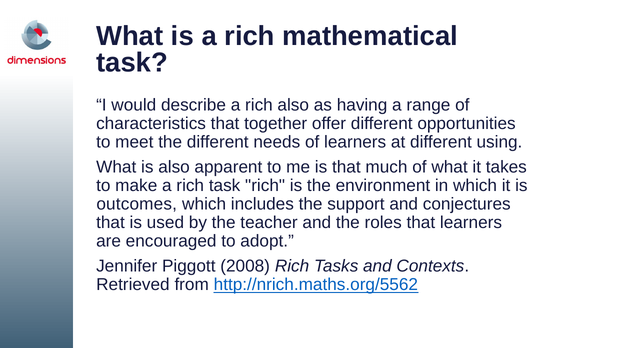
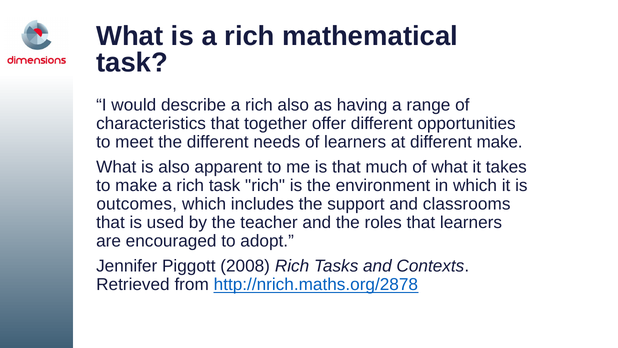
different using: using -> make
conjectures: conjectures -> classrooms
http://nrich.maths.org/5562: http://nrich.maths.org/5562 -> http://nrich.maths.org/2878
